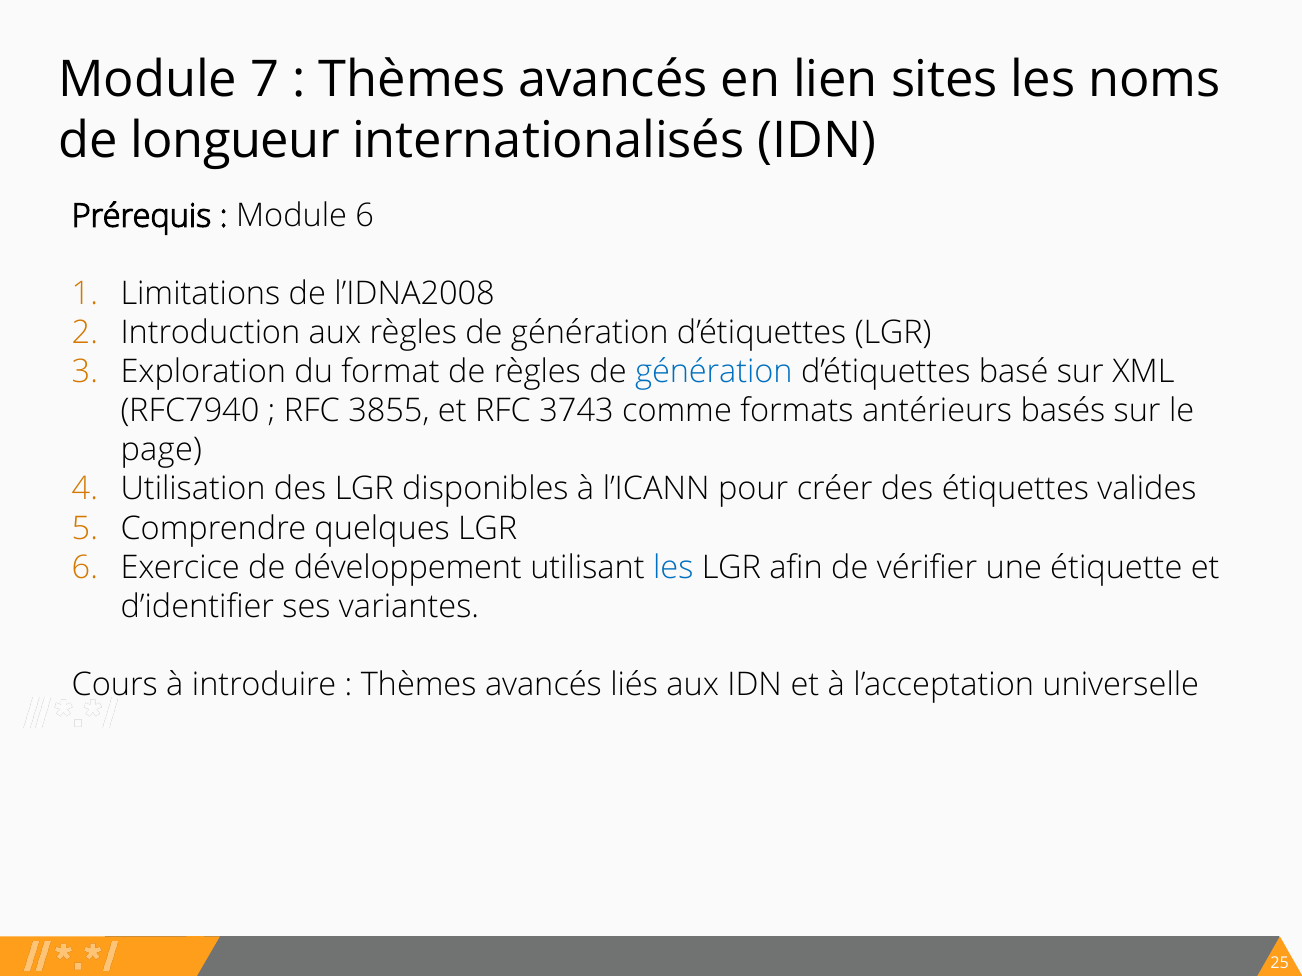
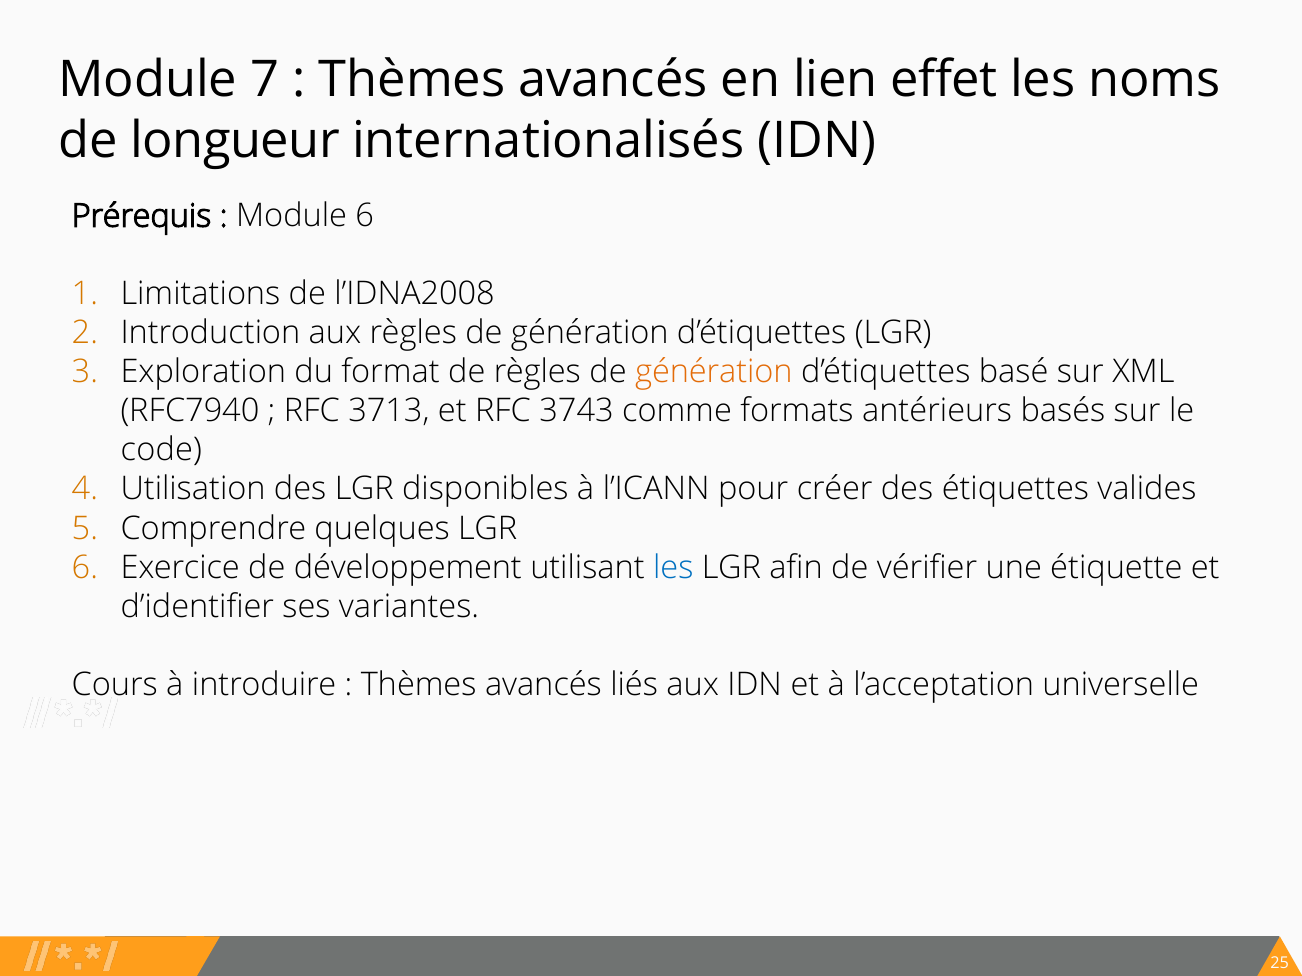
sites: sites -> effet
génération at (714, 372) colour: blue -> orange
3855: 3855 -> 3713
page: page -> code
